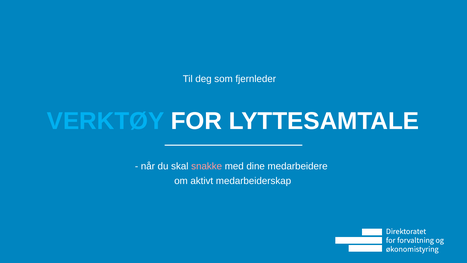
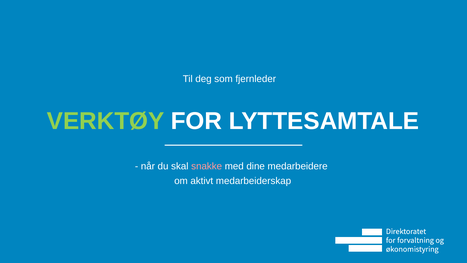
VERKTØY colour: light blue -> light green
